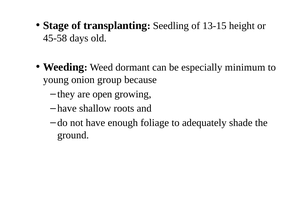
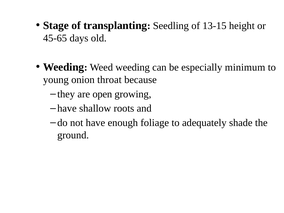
45-58: 45-58 -> 45-65
Weed dormant: dormant -> weeding
group: group -> throat
